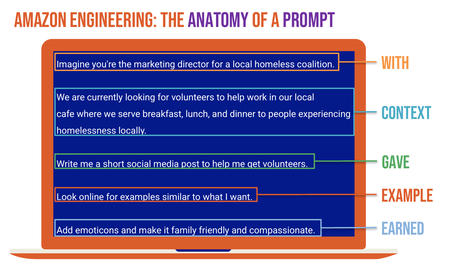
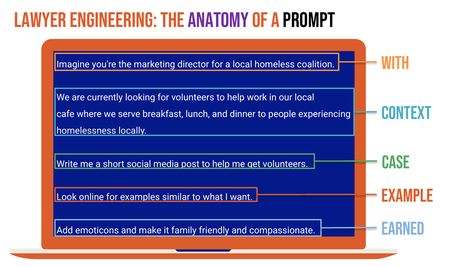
Amazon: Amazon -> Lawyer
Prompt colour: purple -> black
Gave: Gave -> Case
